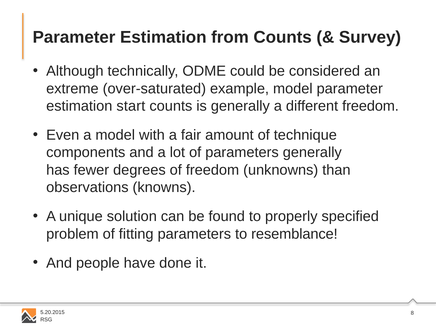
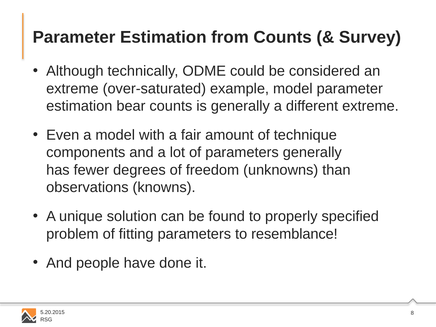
start: start -> bear
different freedom: freedom -> extreme
